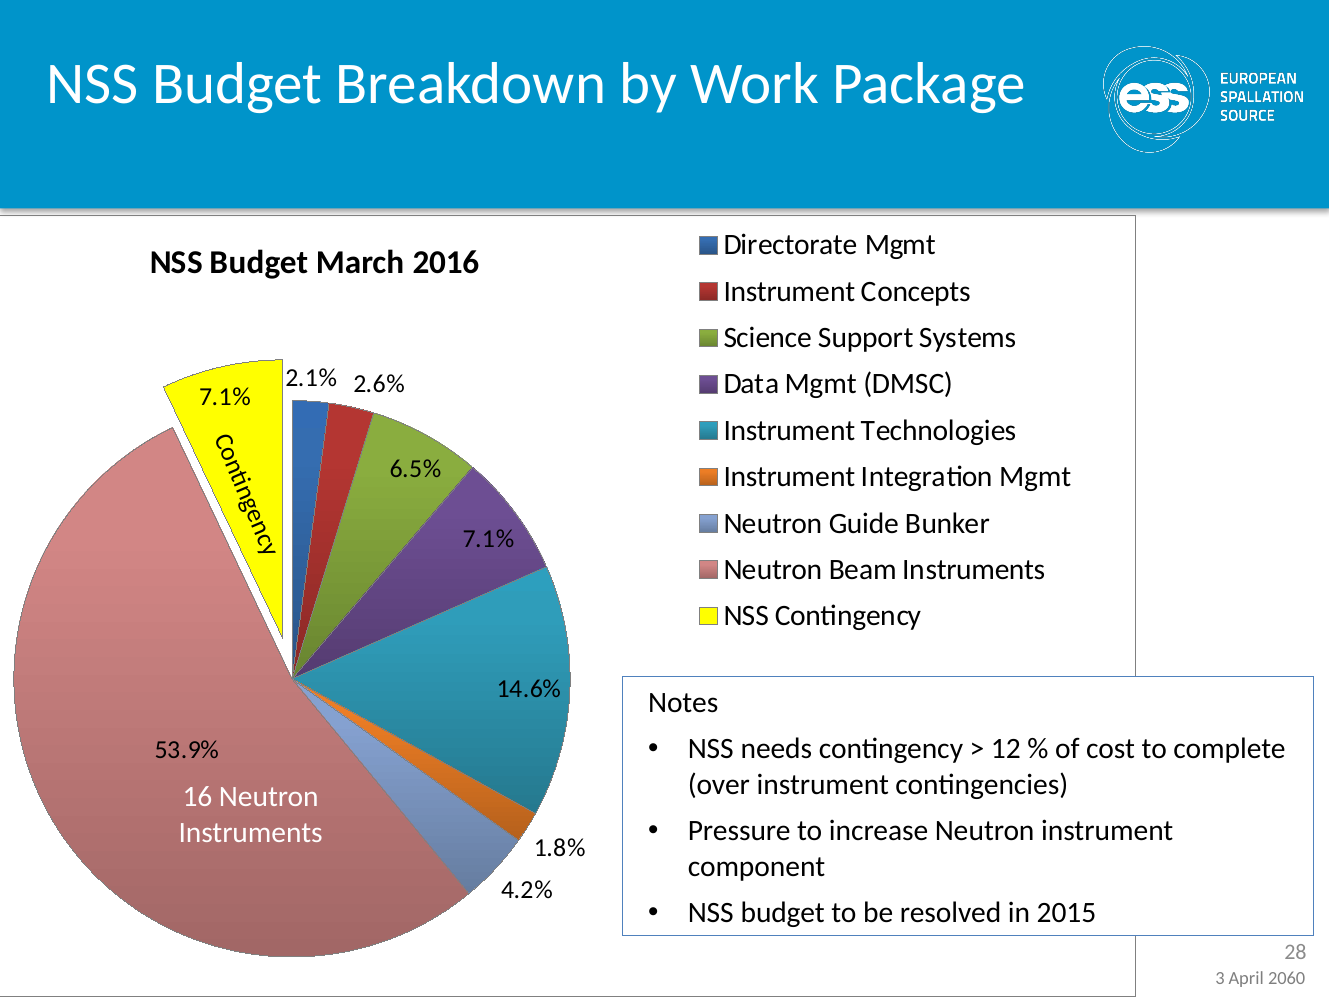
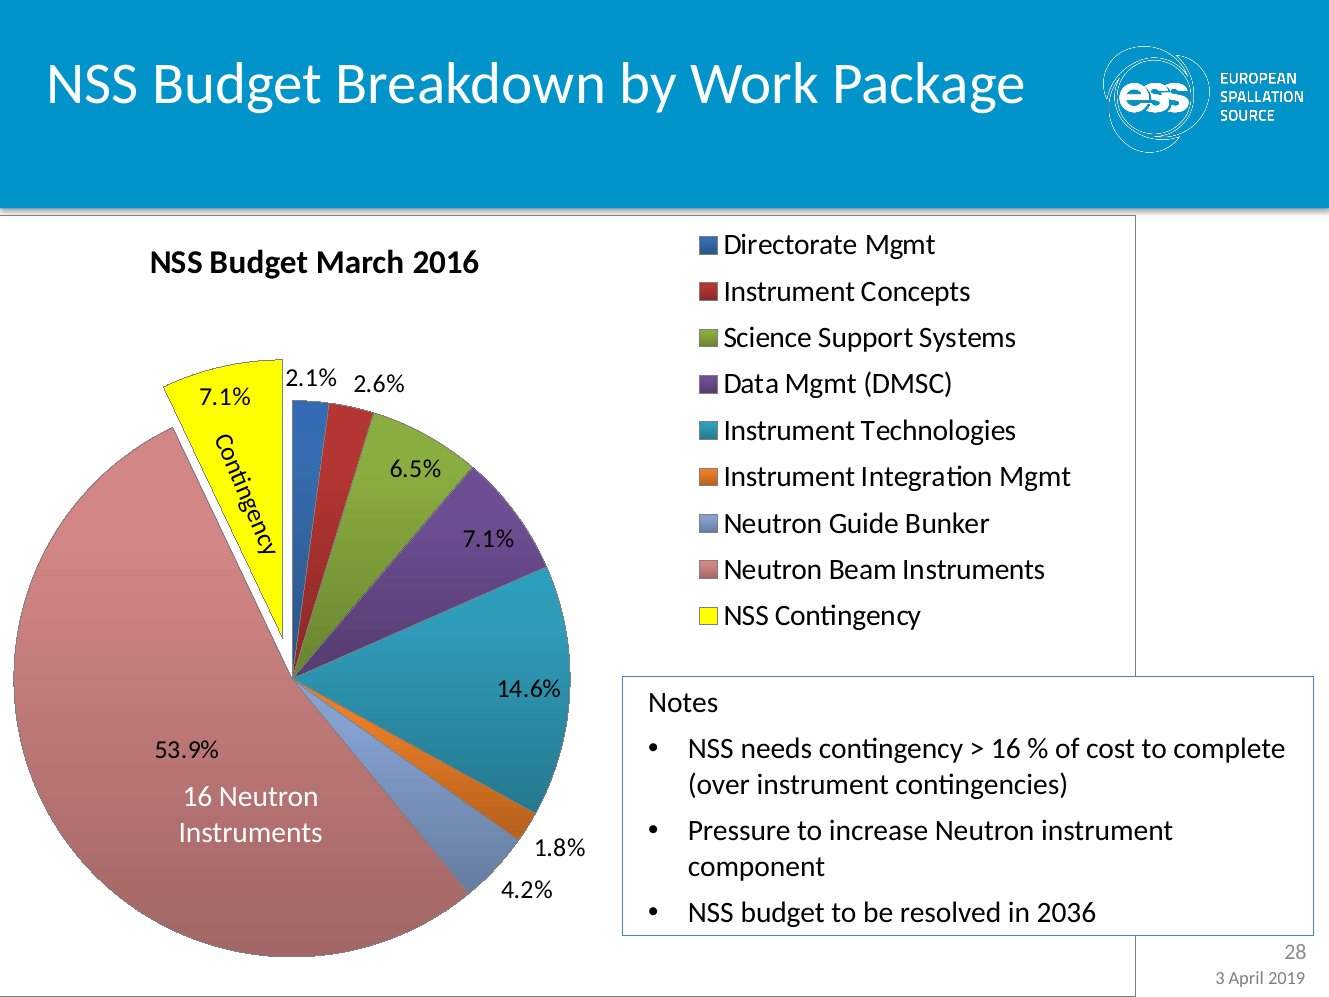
12 at (1006, 749): 12 -> 16
2015: 2015 -> 2036
2060: 2060 -> 2019
